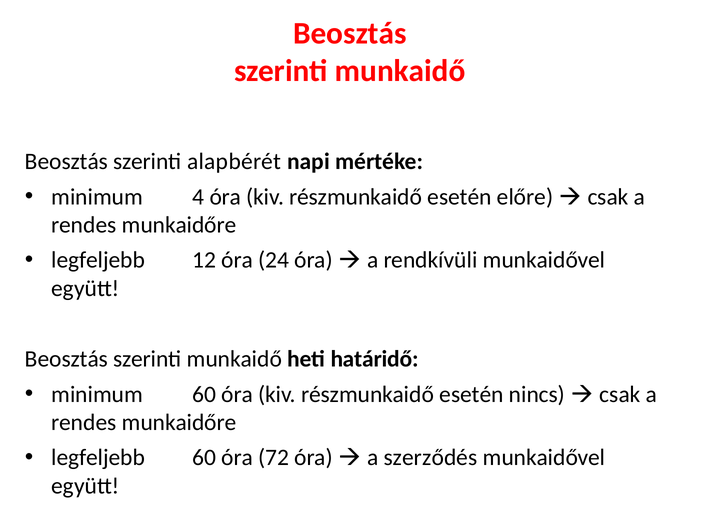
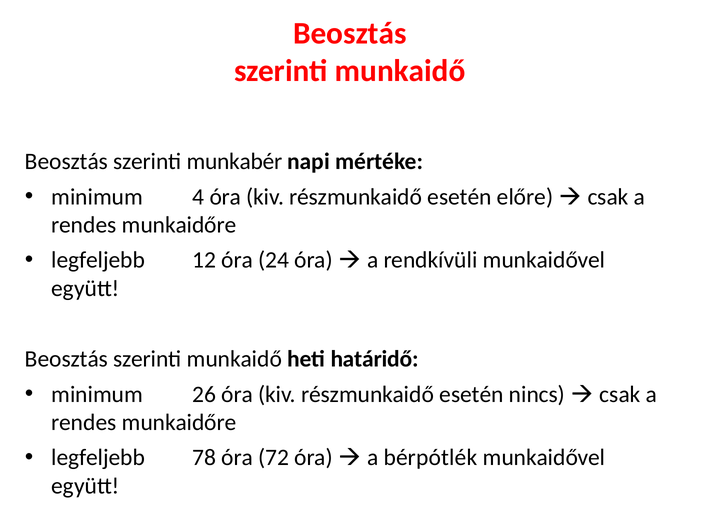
alapbérét: alapbérét -> munkabér
minimum 60: 60 -> 26
legfeljebb 60: 60 -> 78
szerződés: szerződés -> bérpótlék
